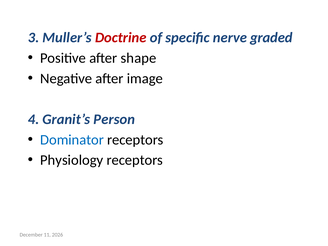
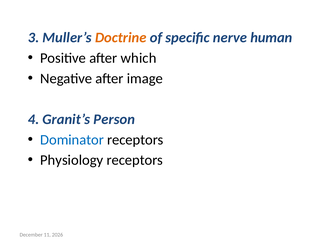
Doctrine colour: red -> orange
graded: graded -> human
shape: shape -> which
